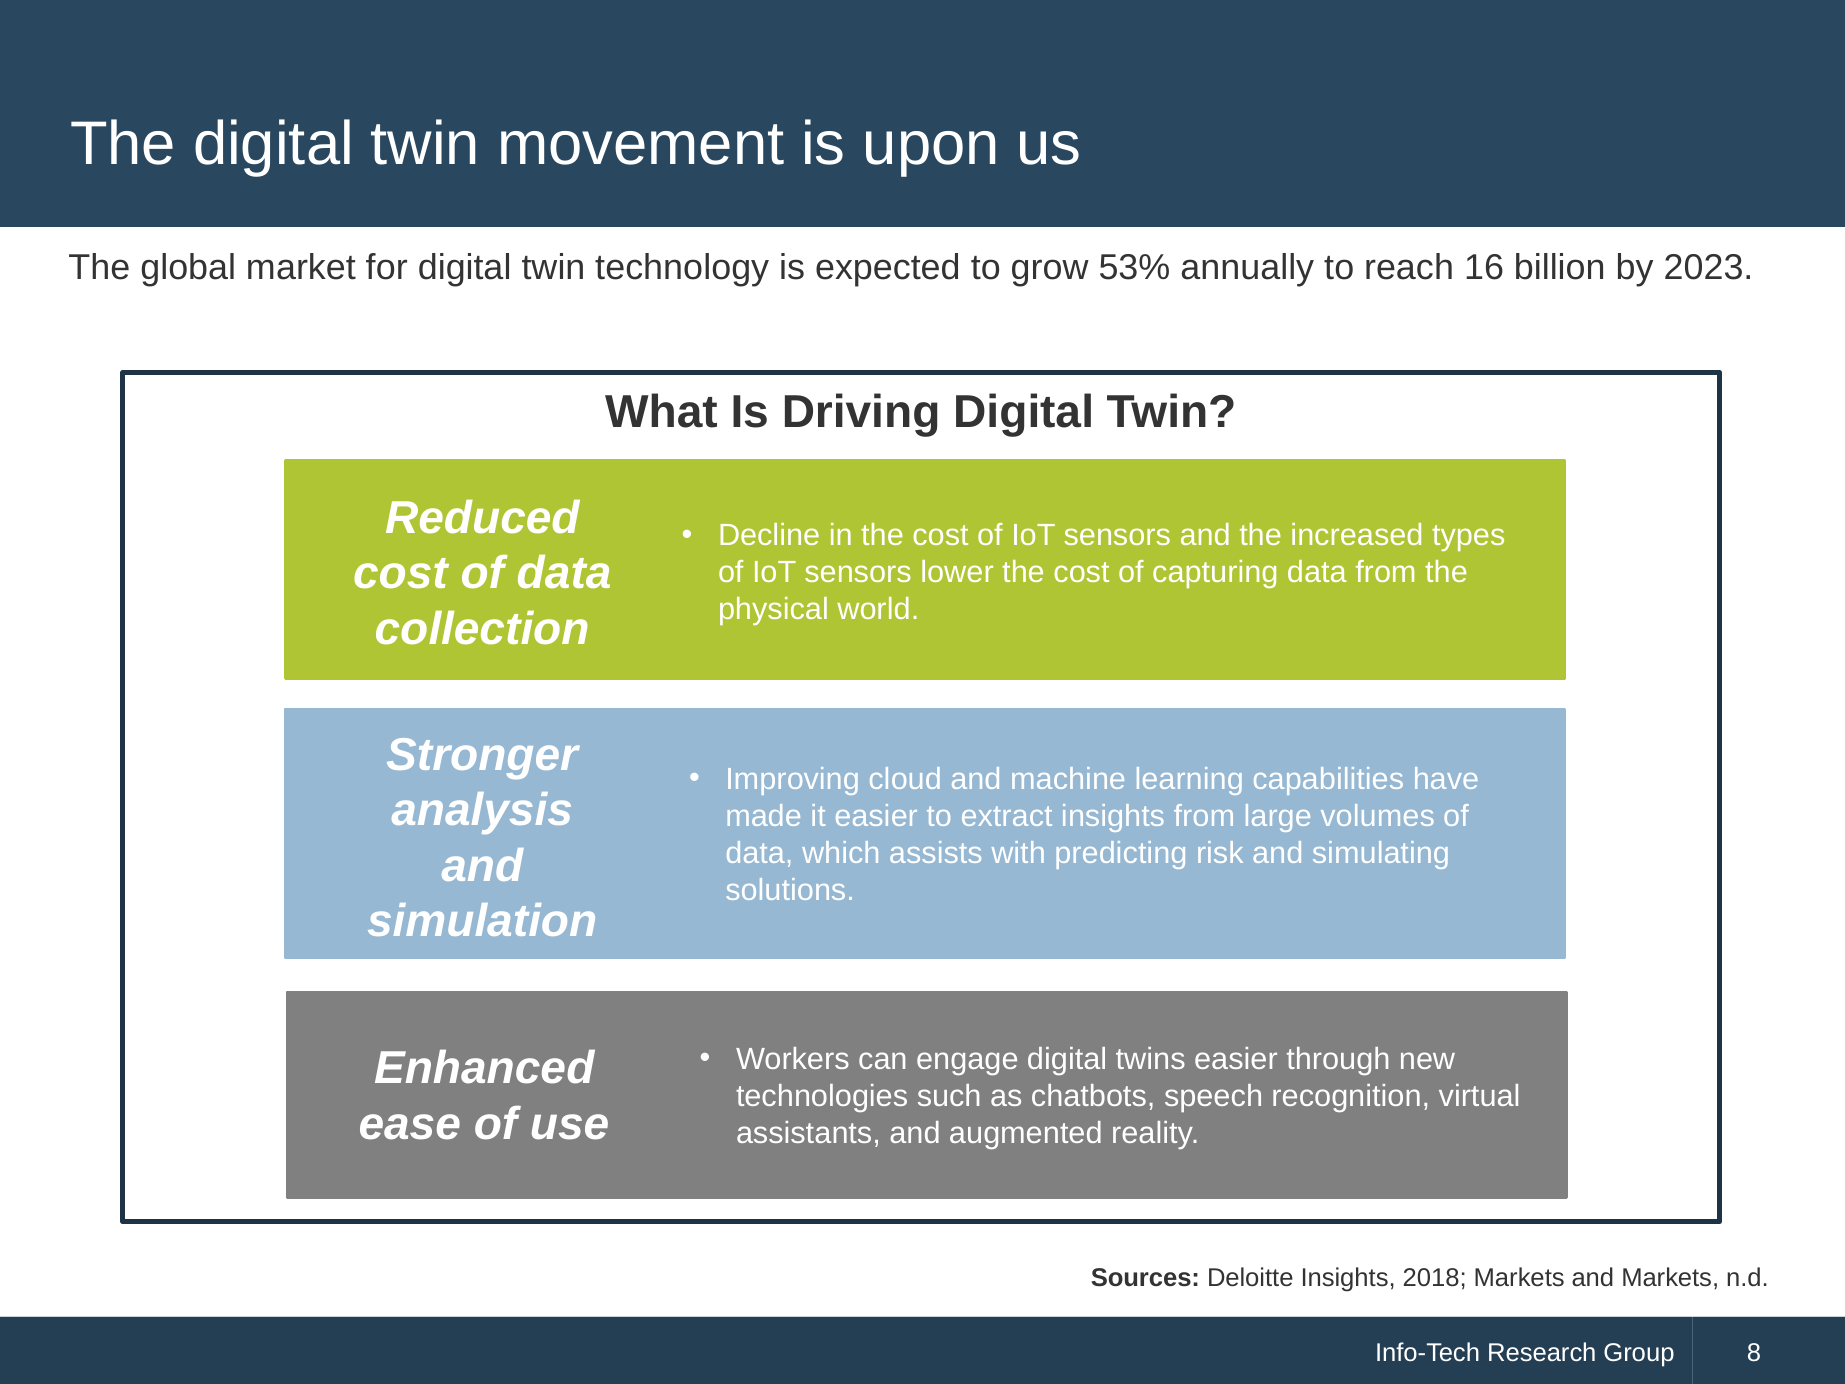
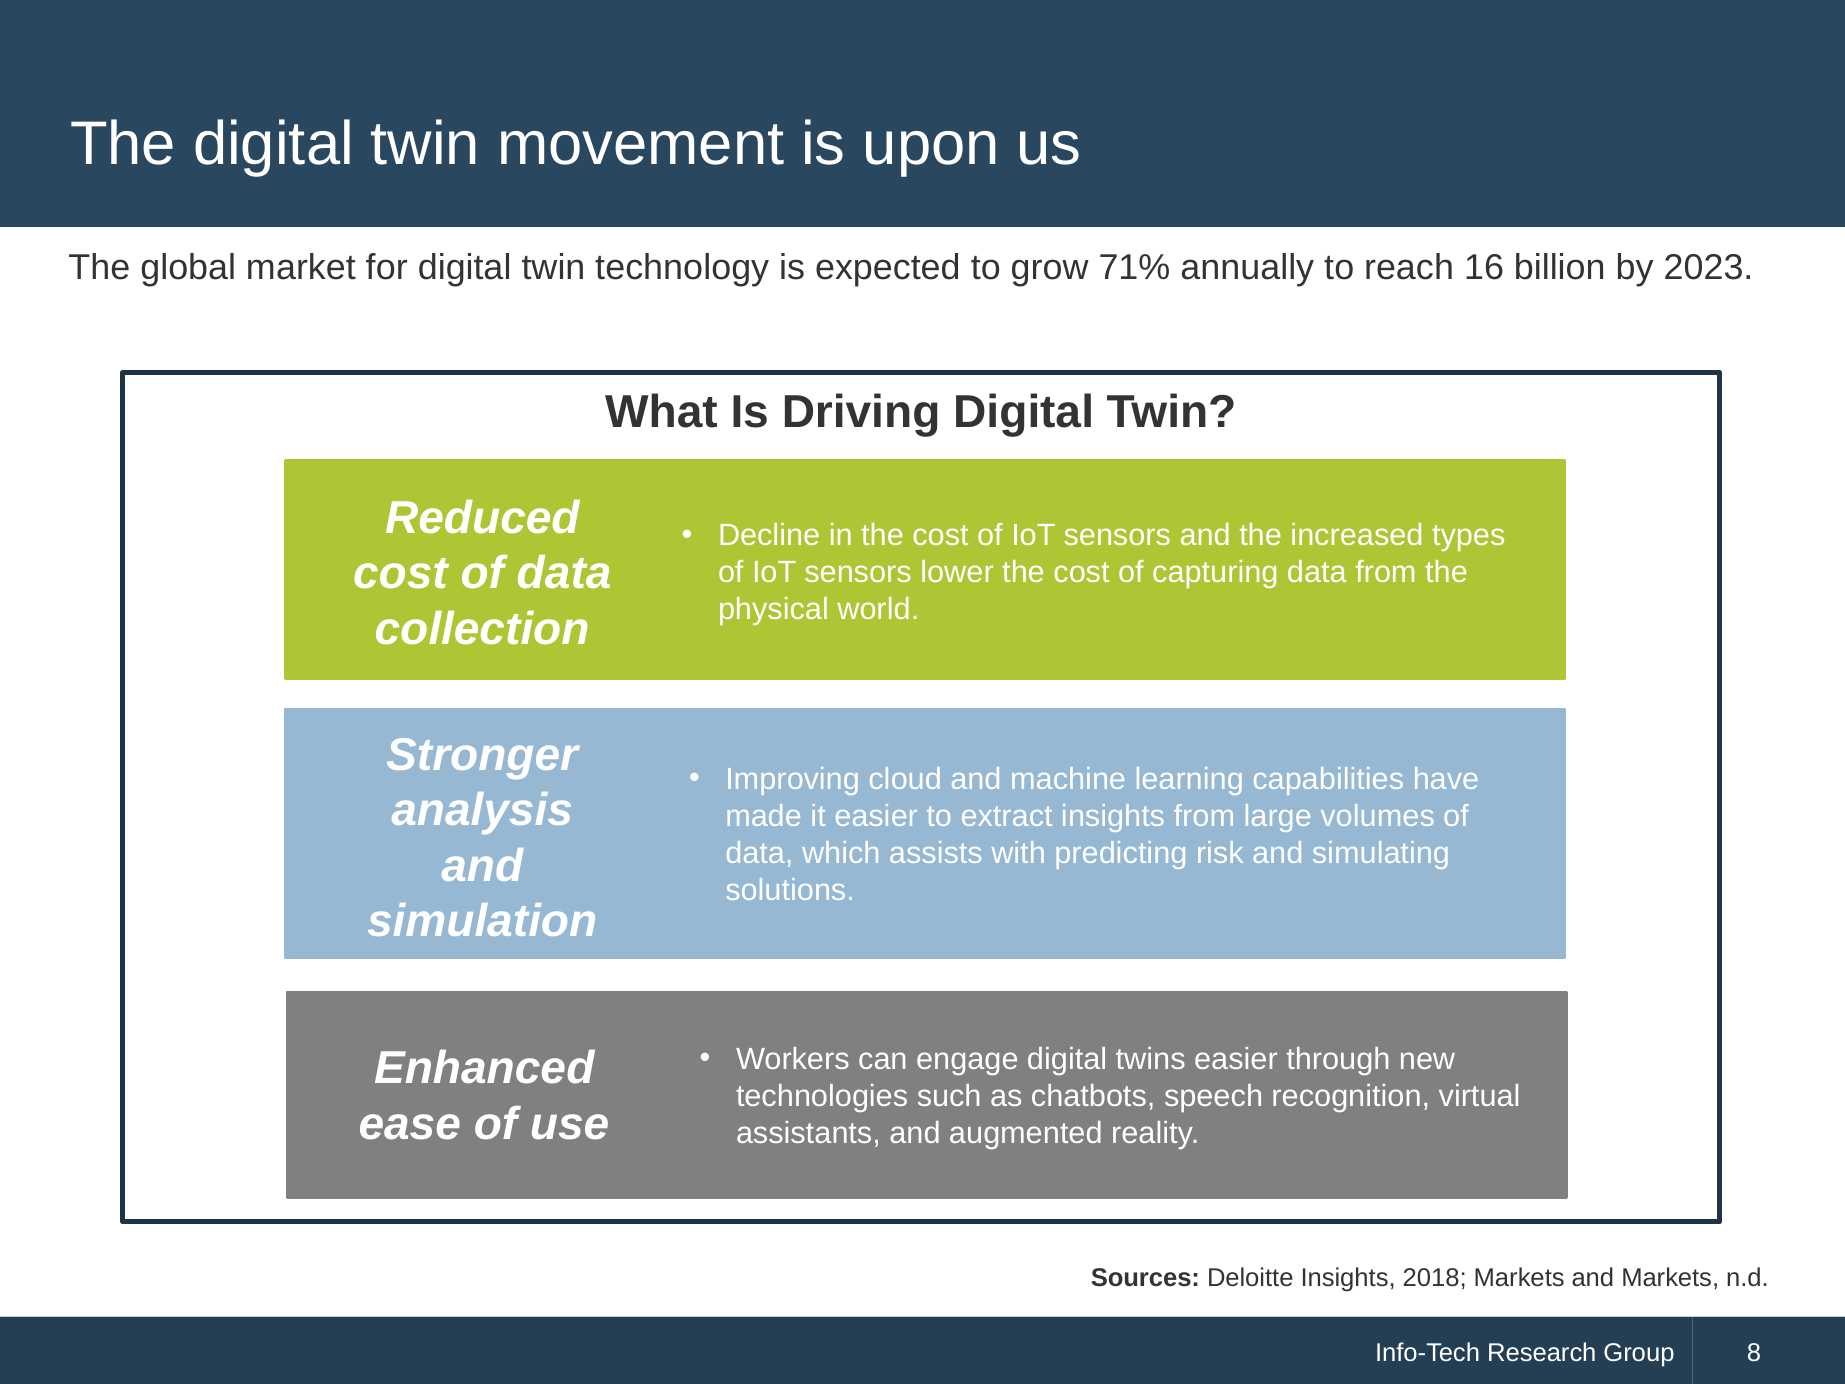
53%: 53% -> 71%
